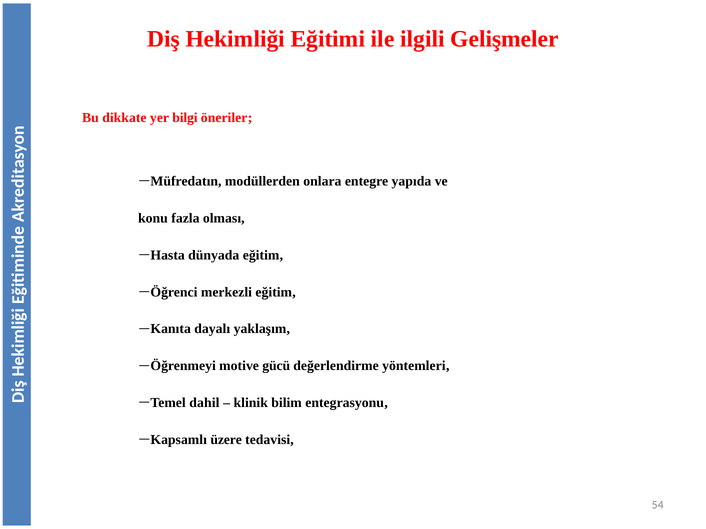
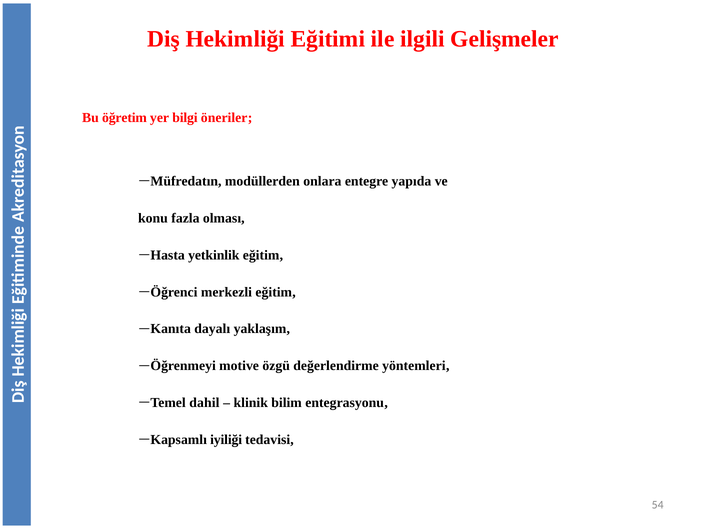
dikkate: dikkate -> öğretim
dünyada: dünyada -> yetkinlik
gücü: gücü -> özgü
üzere: üzere -> iyiliği
